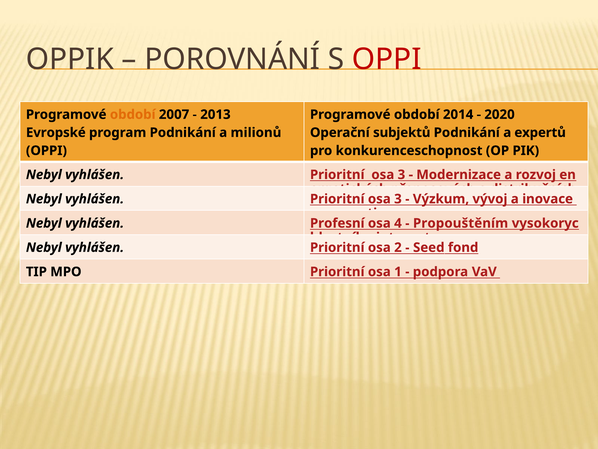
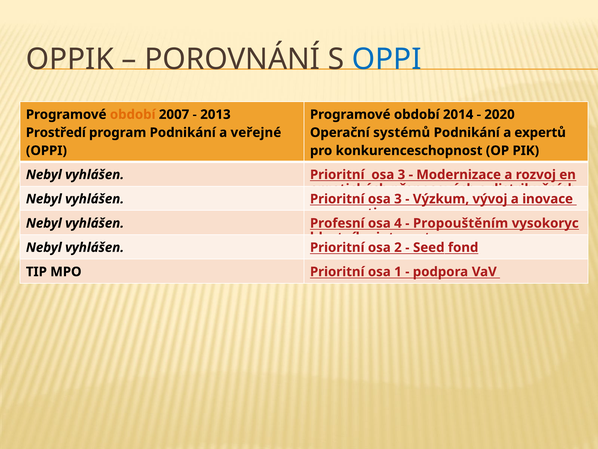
OPPI at (387, 59) colour: red -> blue
Evropské: Evropské -> Prostředí
milionů: milionů -> veřejné
subjektů: subjektů -> systémů
